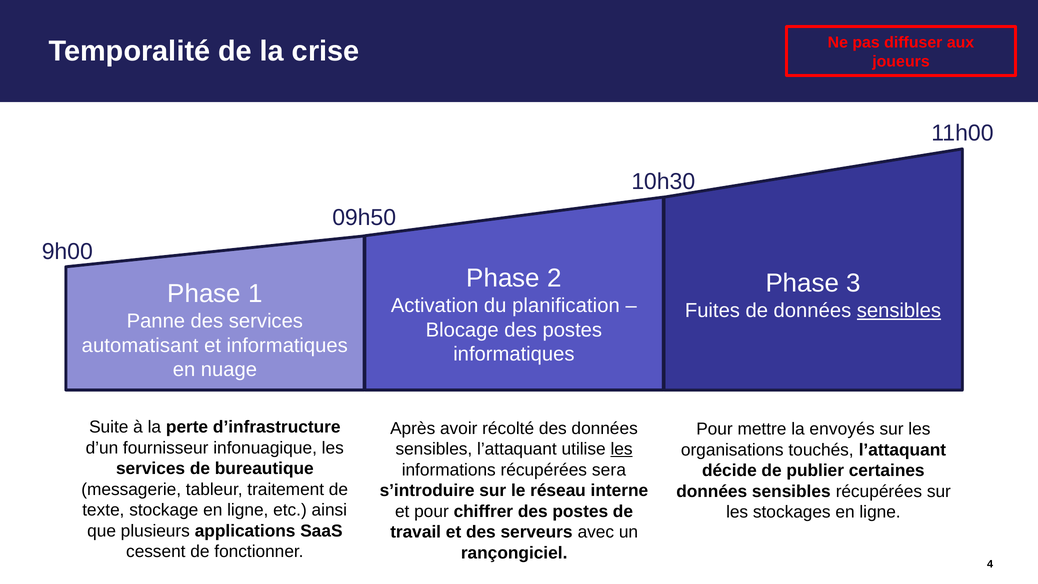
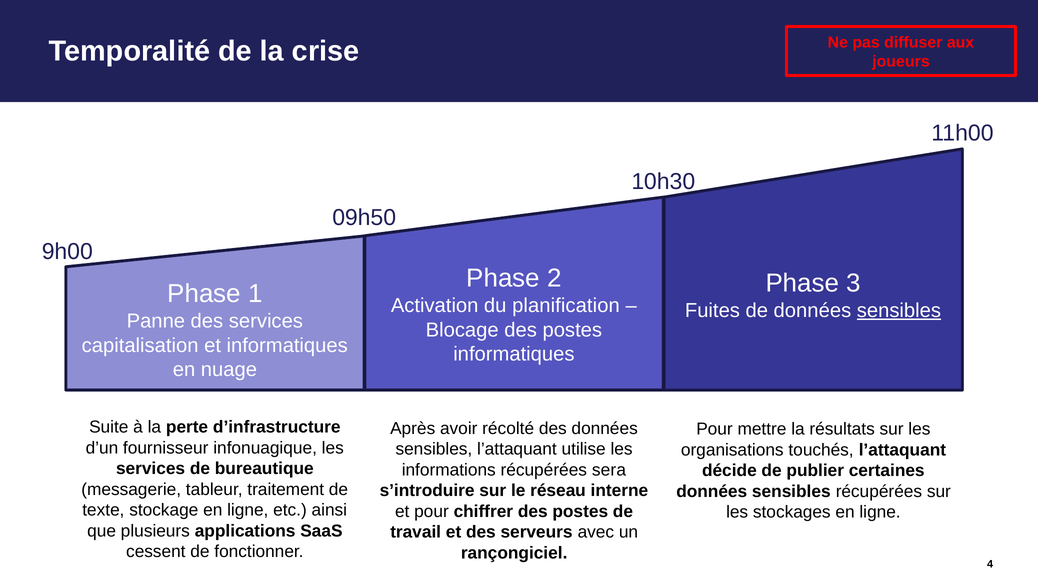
automatisant: automatisant -> capitalisation
envoyés: envoyés -> résultats
les at (622, 449) underline: present -> none
